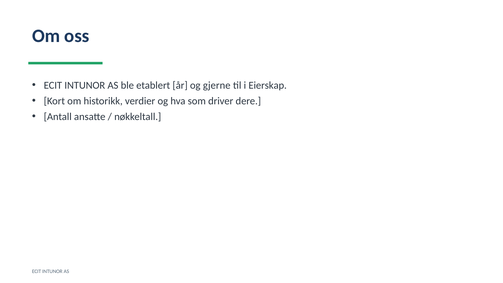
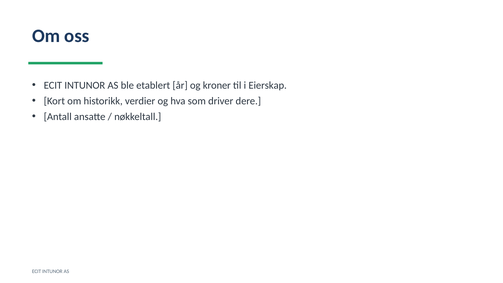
gjerne: gjerne -> kroner
